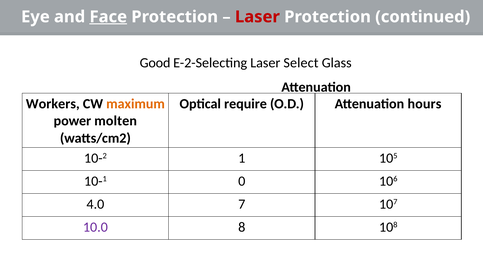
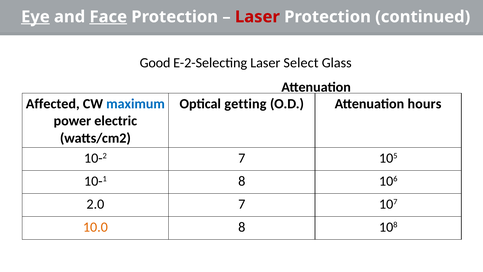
Eye underline: none -> present
Workers: Workers -> Affected
maximum colour: orange -> blue
require: require -> getting
molten: molten -> electric
10-2 1: 1 -> 7
10-1 0: 0 -> 8
4.0: 4.0 -> 2.0
10.0 colour: purple -> orange
